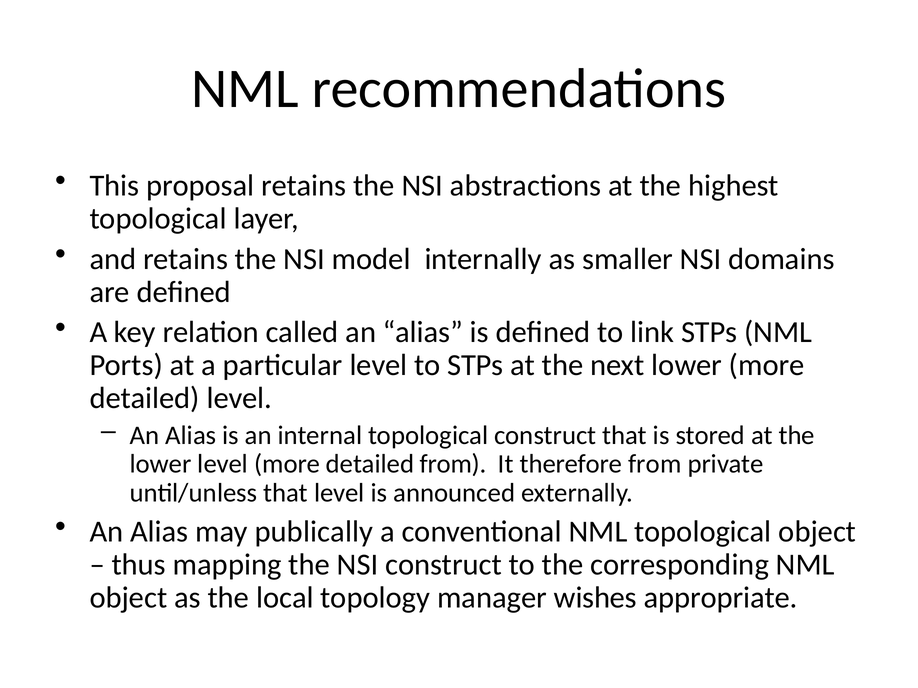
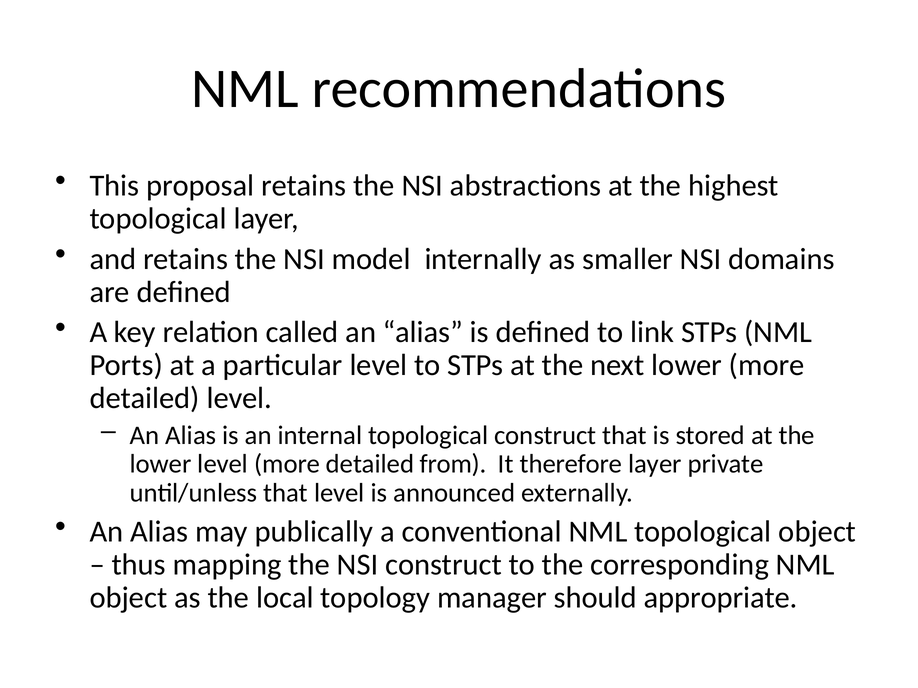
therefore from: from -> layer
wishes: wishes -> should
